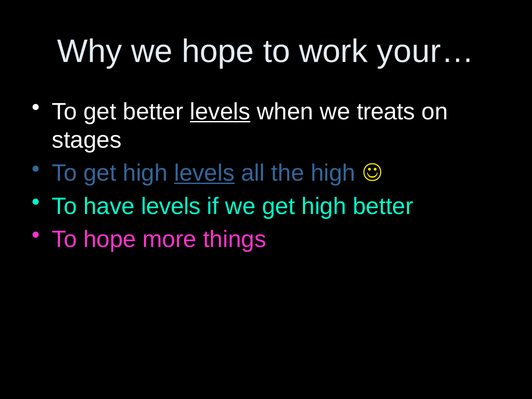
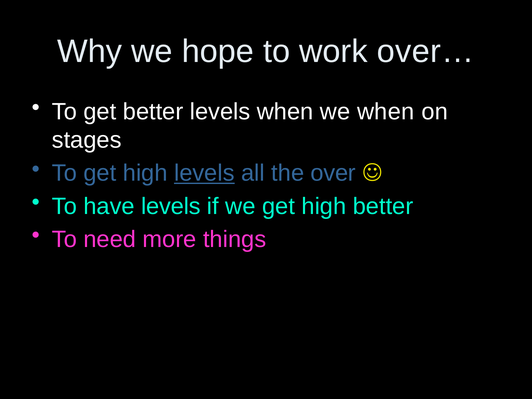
your…: your… -> over…
levels at (220, 112) underline: present -> none
we treats: treats -> when
the high: high -> over
To hope: hope -> need
